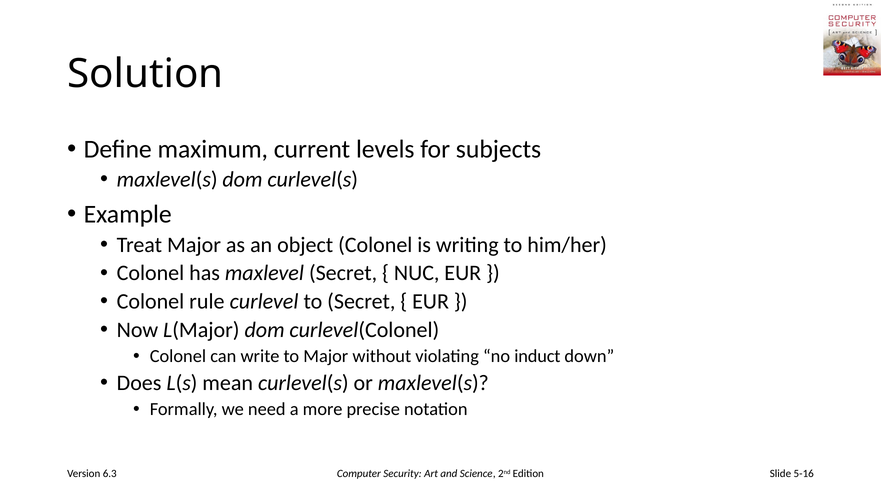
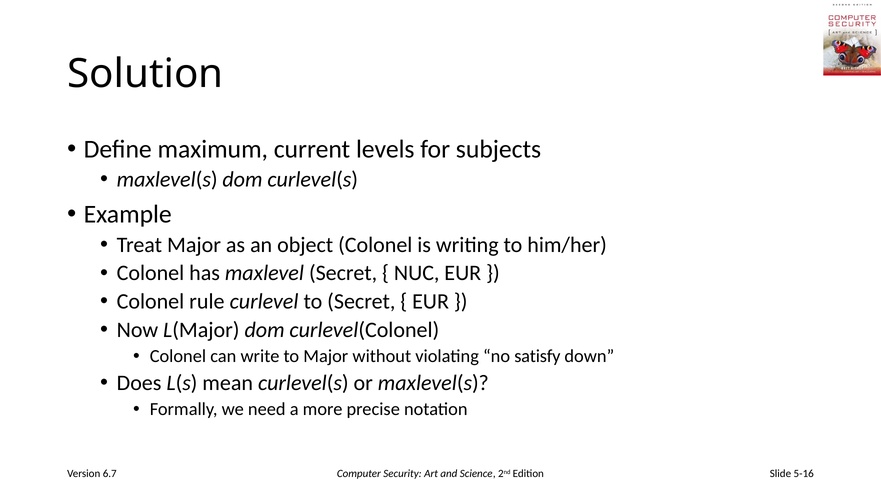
induct: induct -> satisfy
6.3: 6.3 -> 6.7
